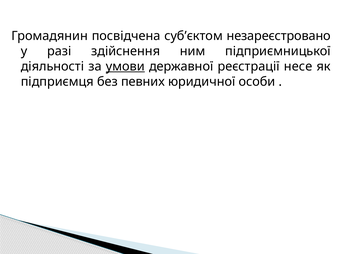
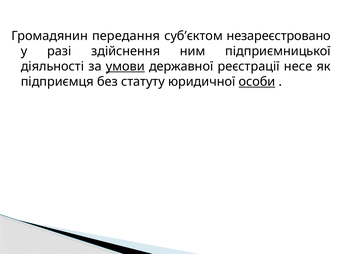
посвідчена: посвідчена -> передання
певних: певних -> статуту
особи underline: none -> present
